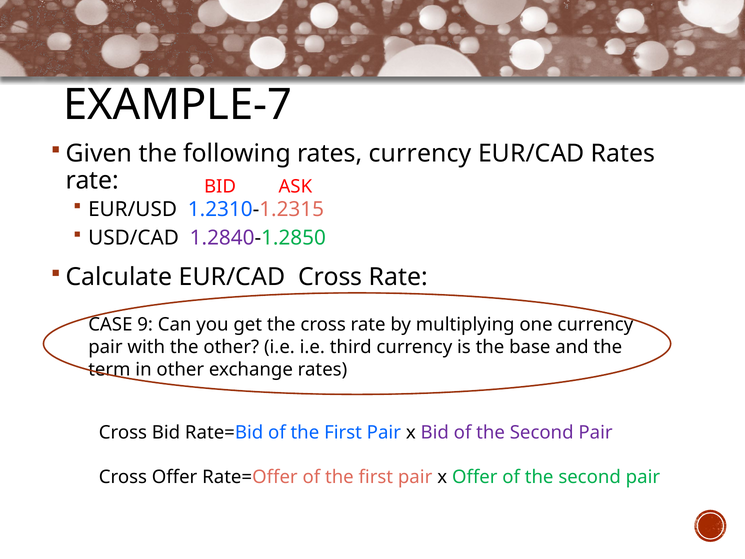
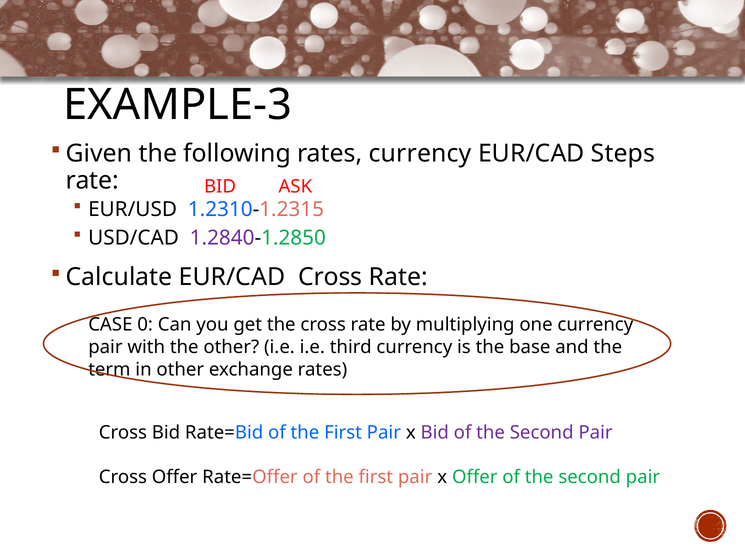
EXAMPLE-7: EXAMPLE-7 -> EXAMPLE-3
EUR/CAD Rates: Rates -> Steps
9: 9 -> 0
